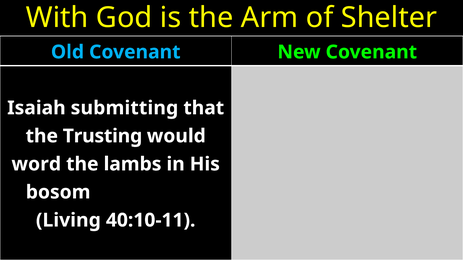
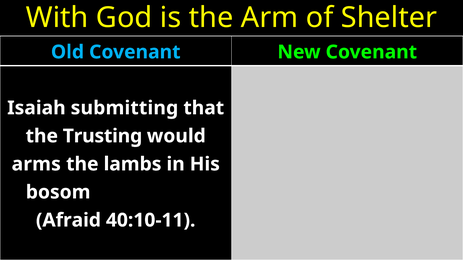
word: word -> arms
Living: Living -> Afraid
